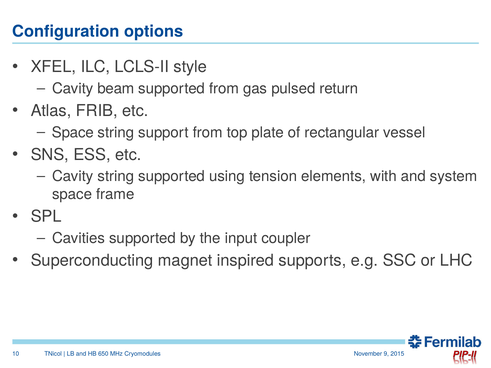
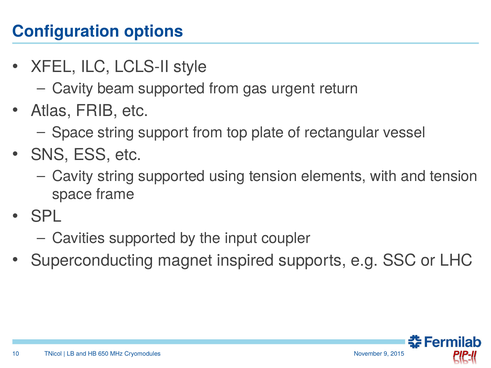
pulsed: pulsed -> urgent
and system: system -> tension
